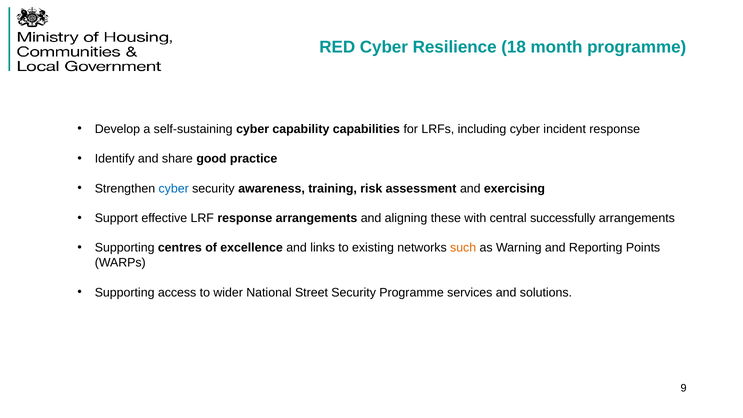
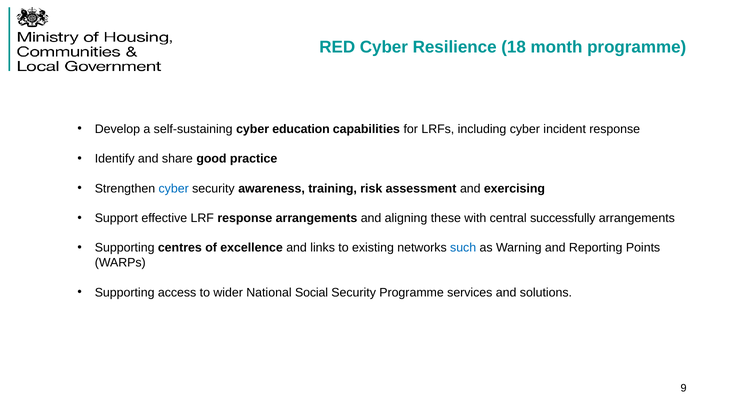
capability: capability -> education
such colour: orange -> blue
Street: Street -> Social
